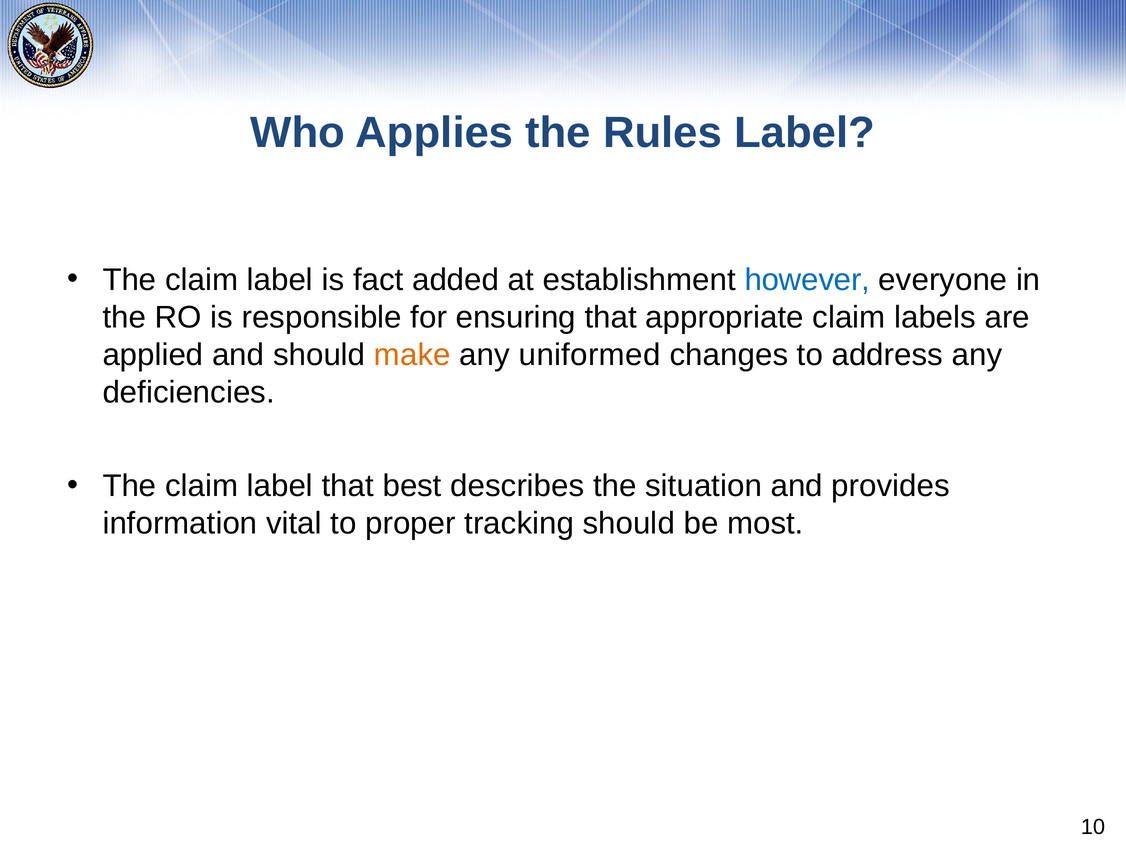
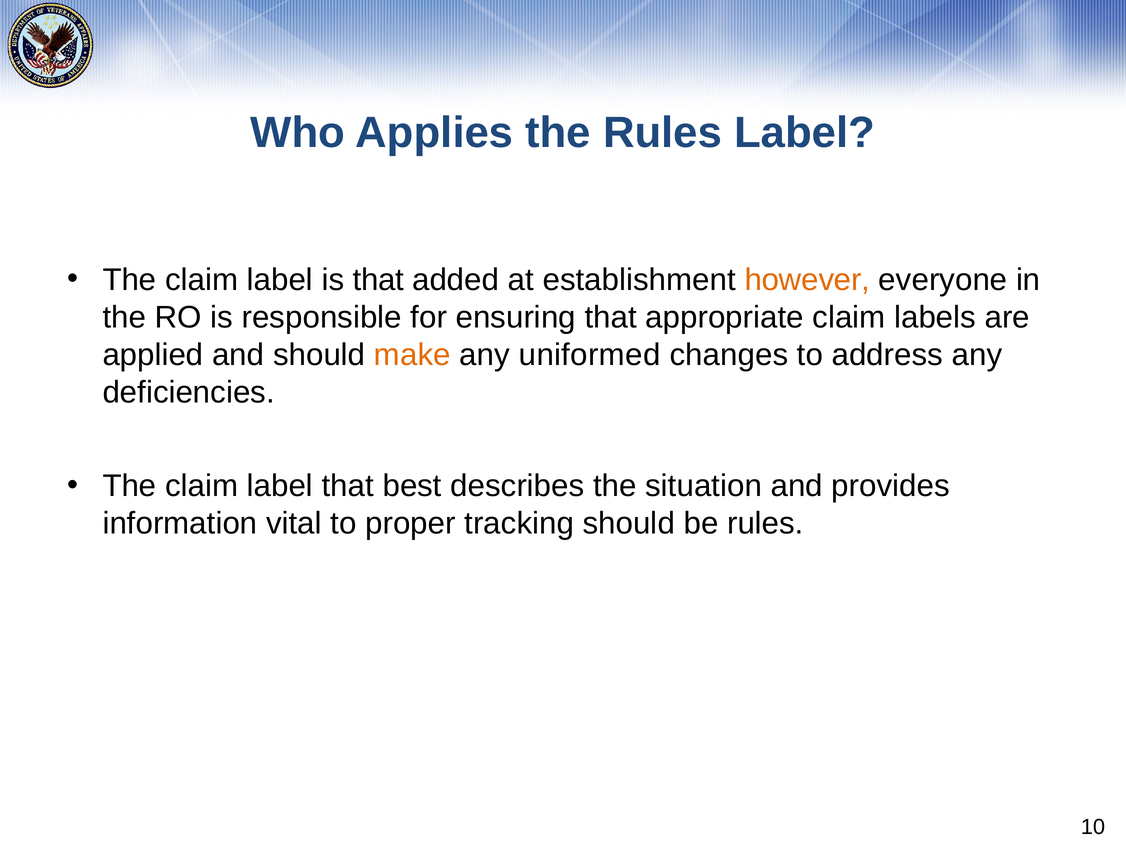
is fact: fact -> that
however colour: blue -> orange
be most: most -> rules
